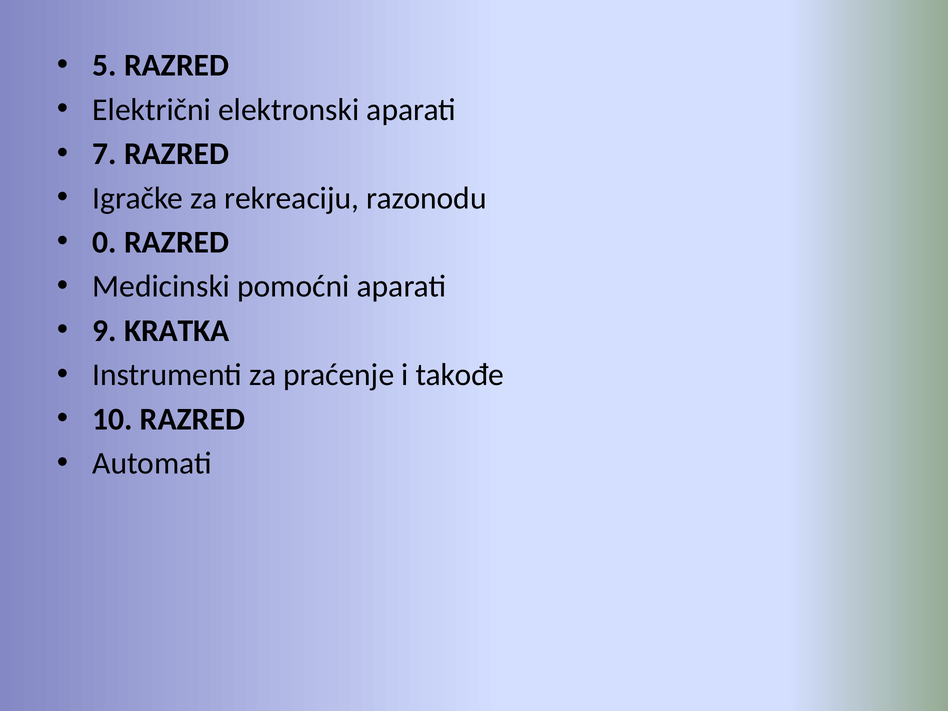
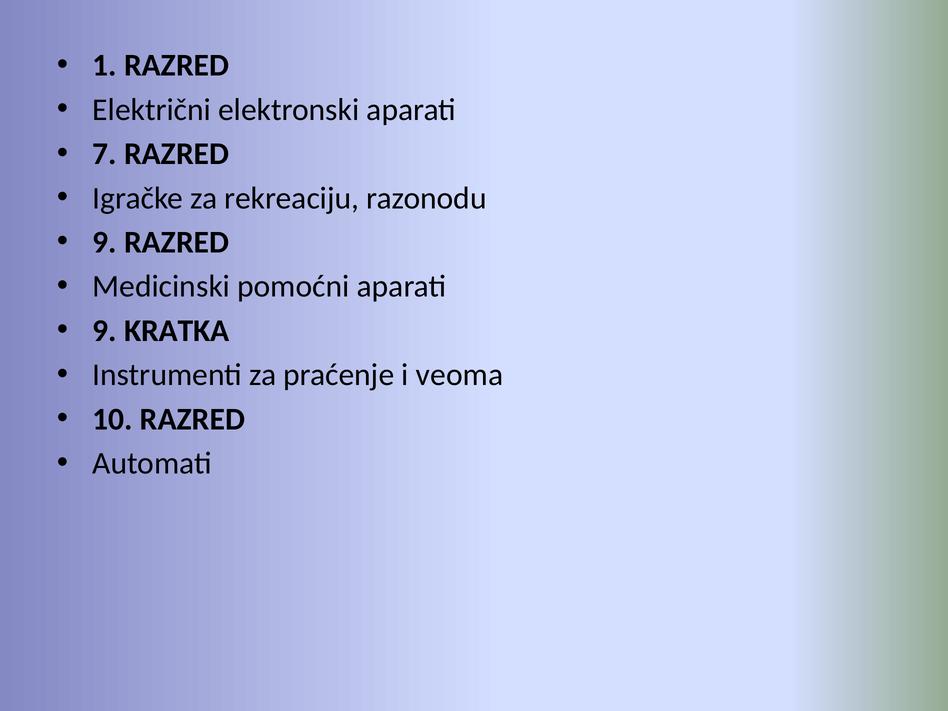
5: 5 -> 1
0 at (105, 242): 0 -> 9
takođe: takođe -> veoma
